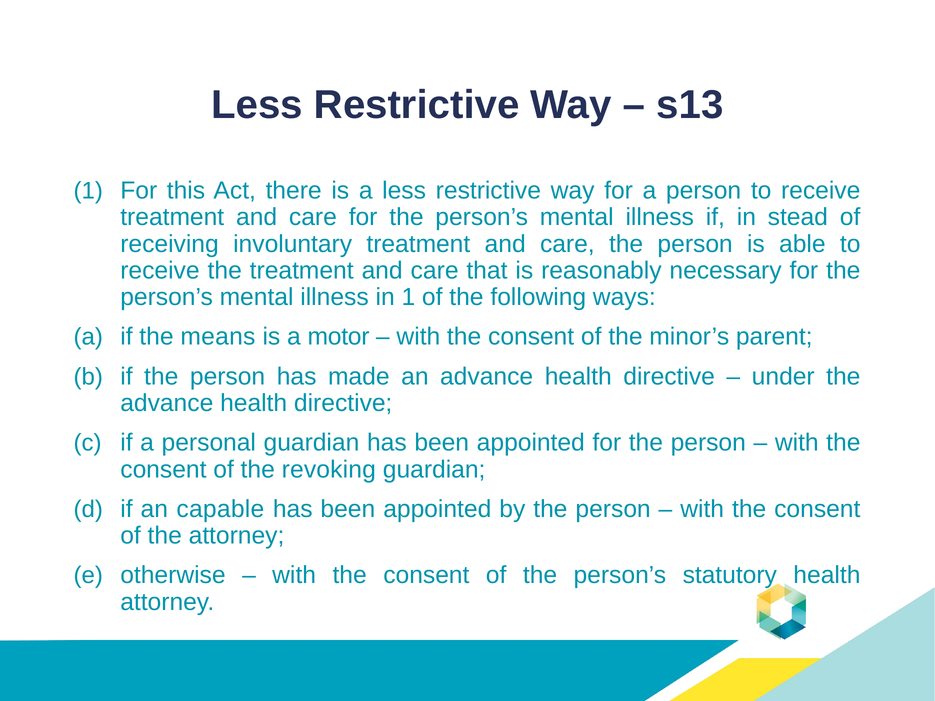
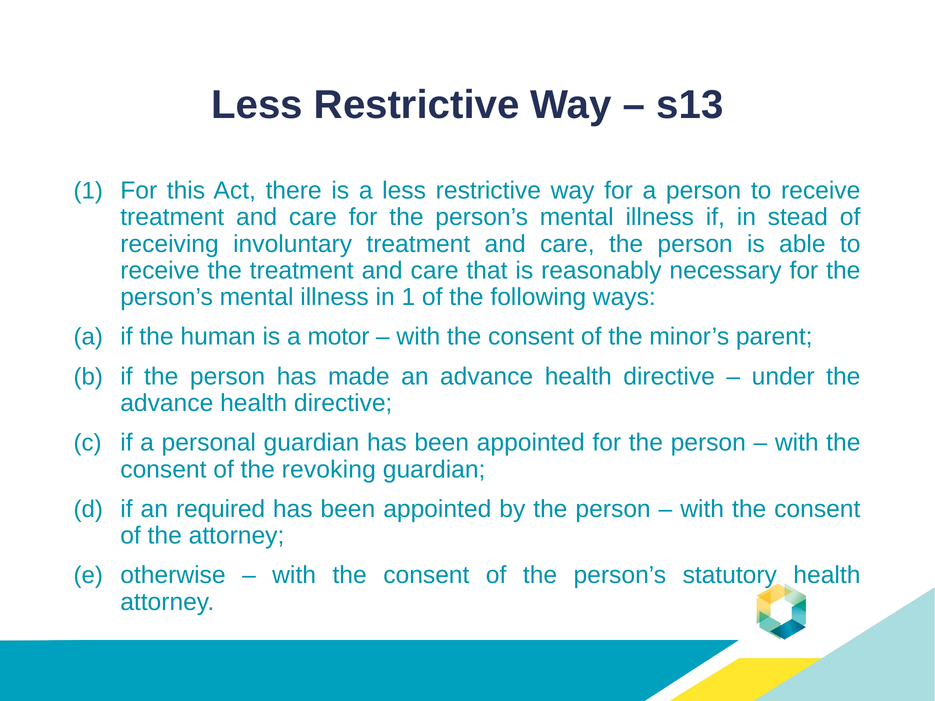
means: means -> human
capable: capable -> required
